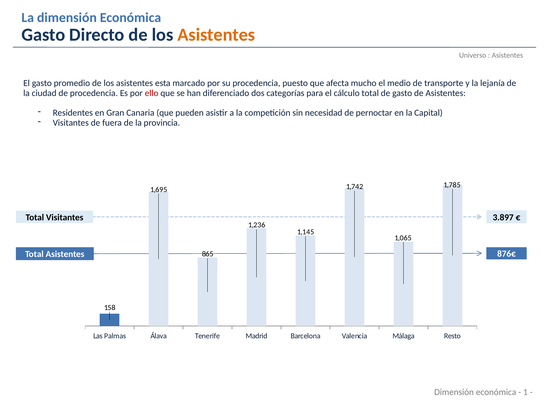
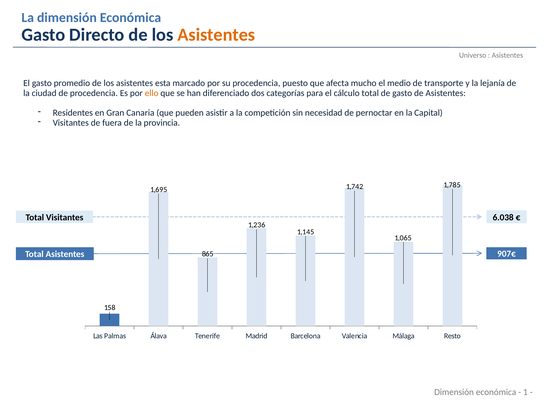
ello colour: red -> orange
3.897: 3.897 -> 6.038
876€: 876€ -> 907€
